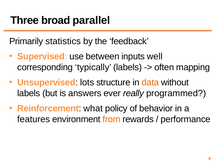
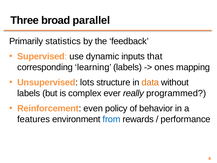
between: between -> dynamic
well: well -> that
typically: typically -> learning
often: often -> ones
answers: answers -> complex
what: what -> even
from colour: orange -> blue
